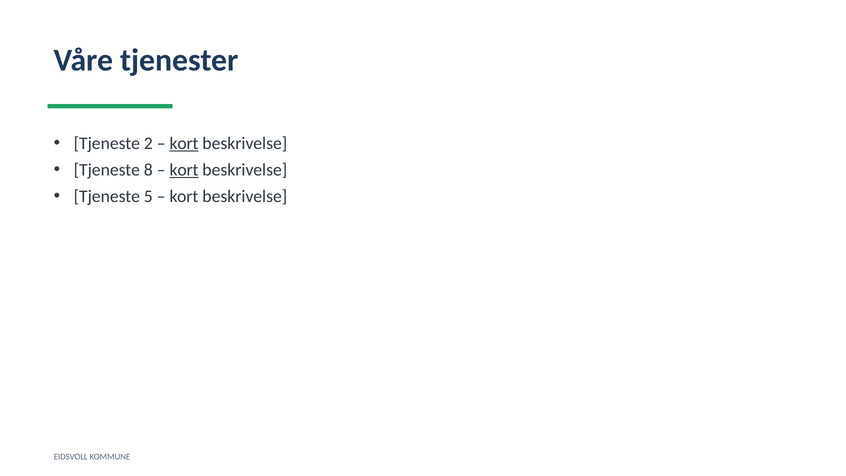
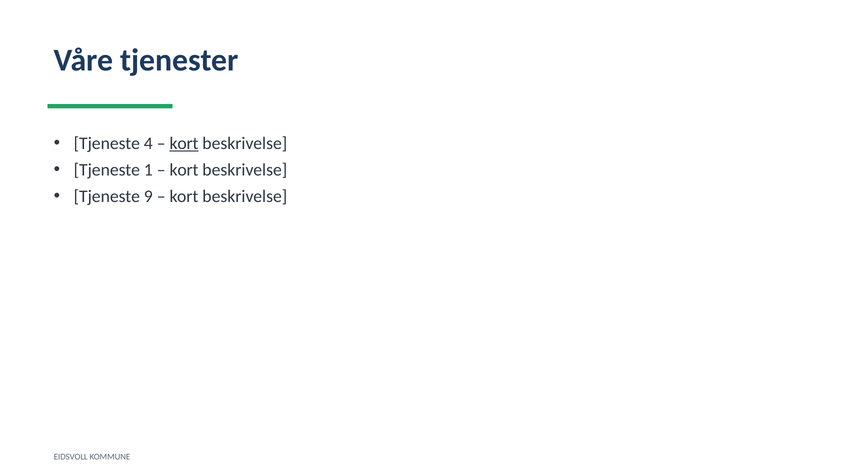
2: 2 -> 4
8: 8 -> 1
kort at (184, 170) underline: present -> none
5: 5 -> 9
